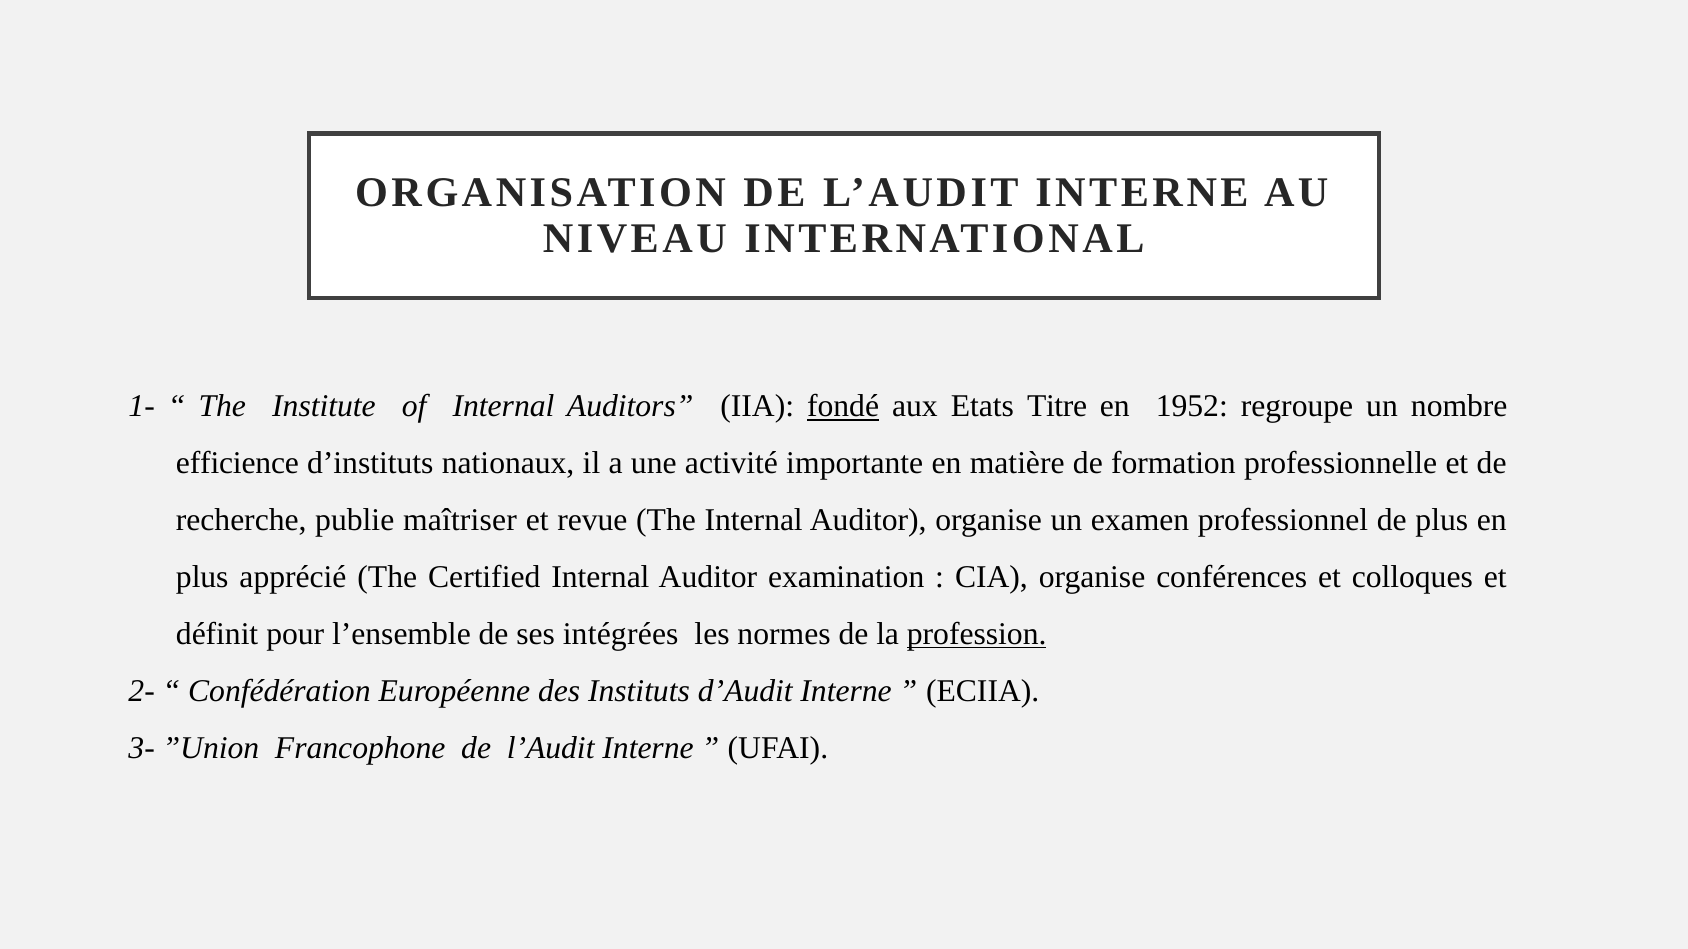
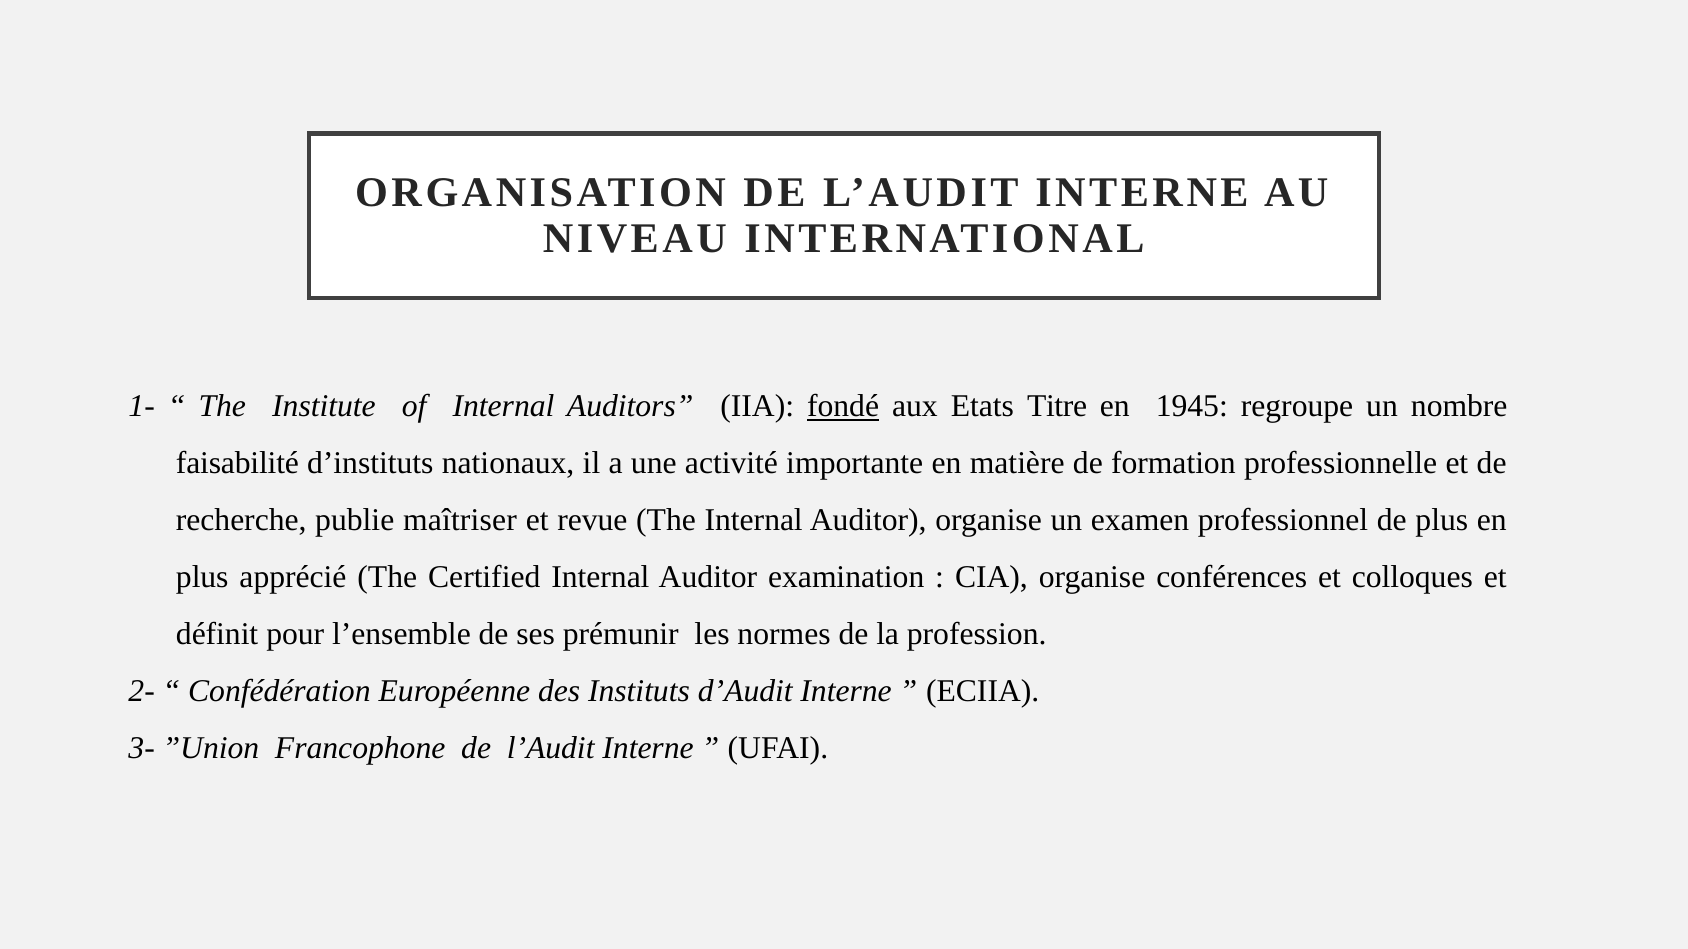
1952: 1952 -> 1945
efficience: efficience -> faisabilité
intégrées: intégrées -> prémunir
profession underline: present -> none
